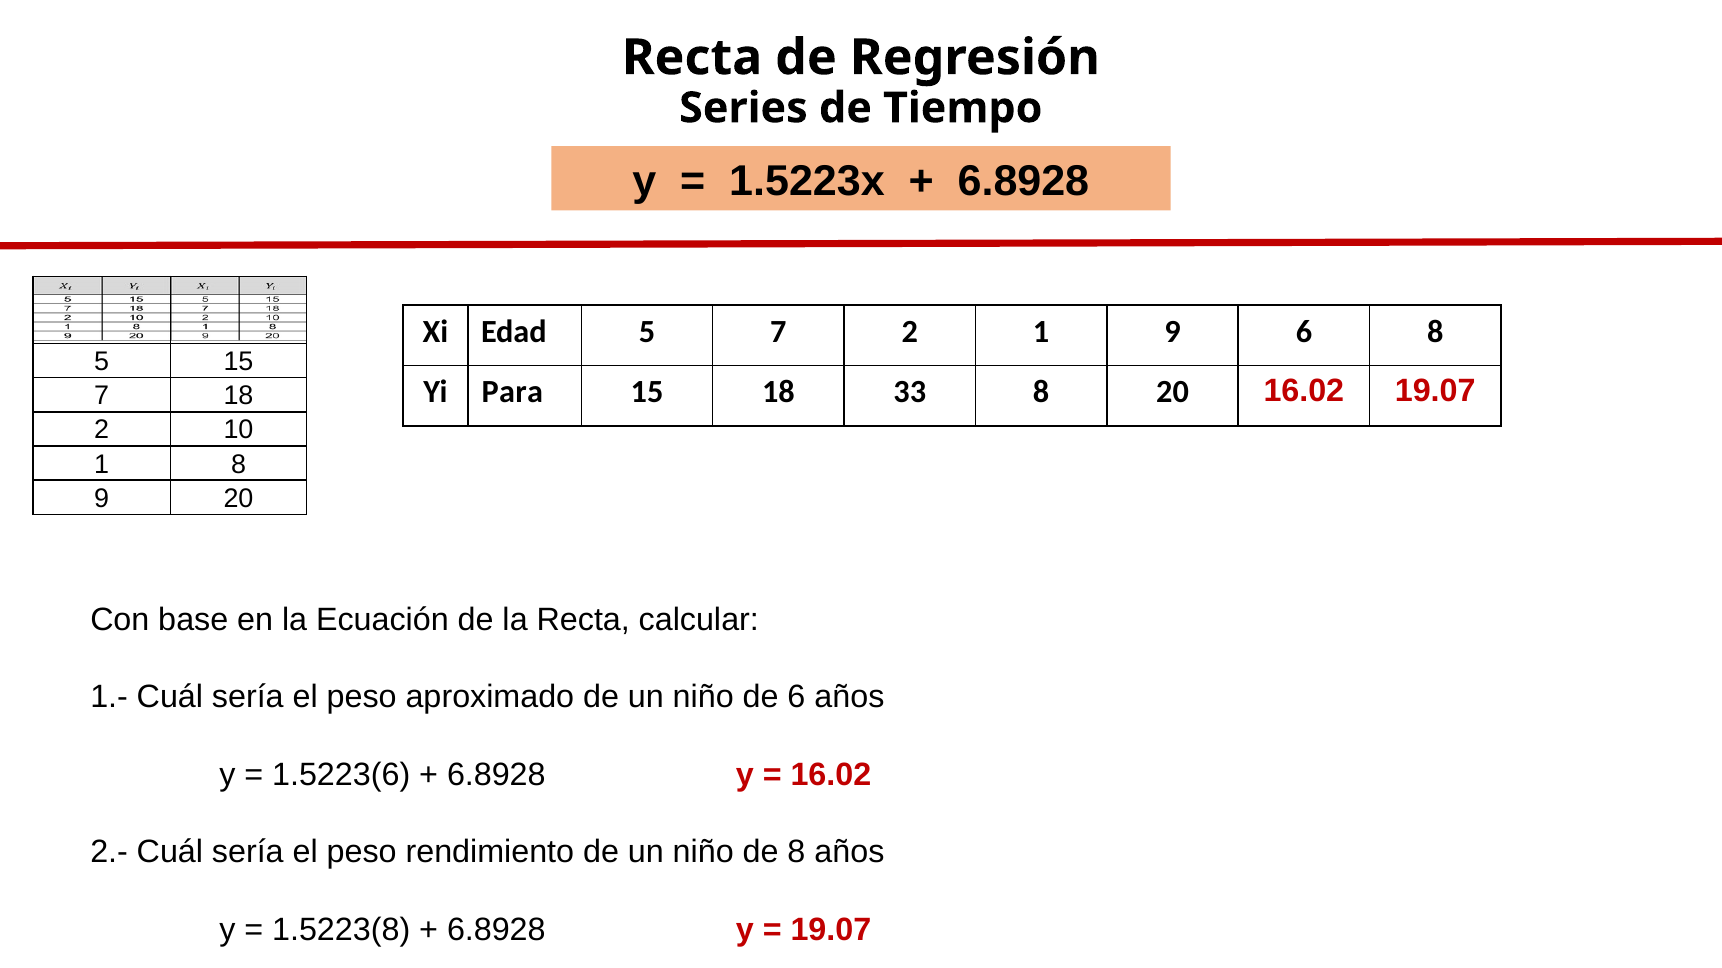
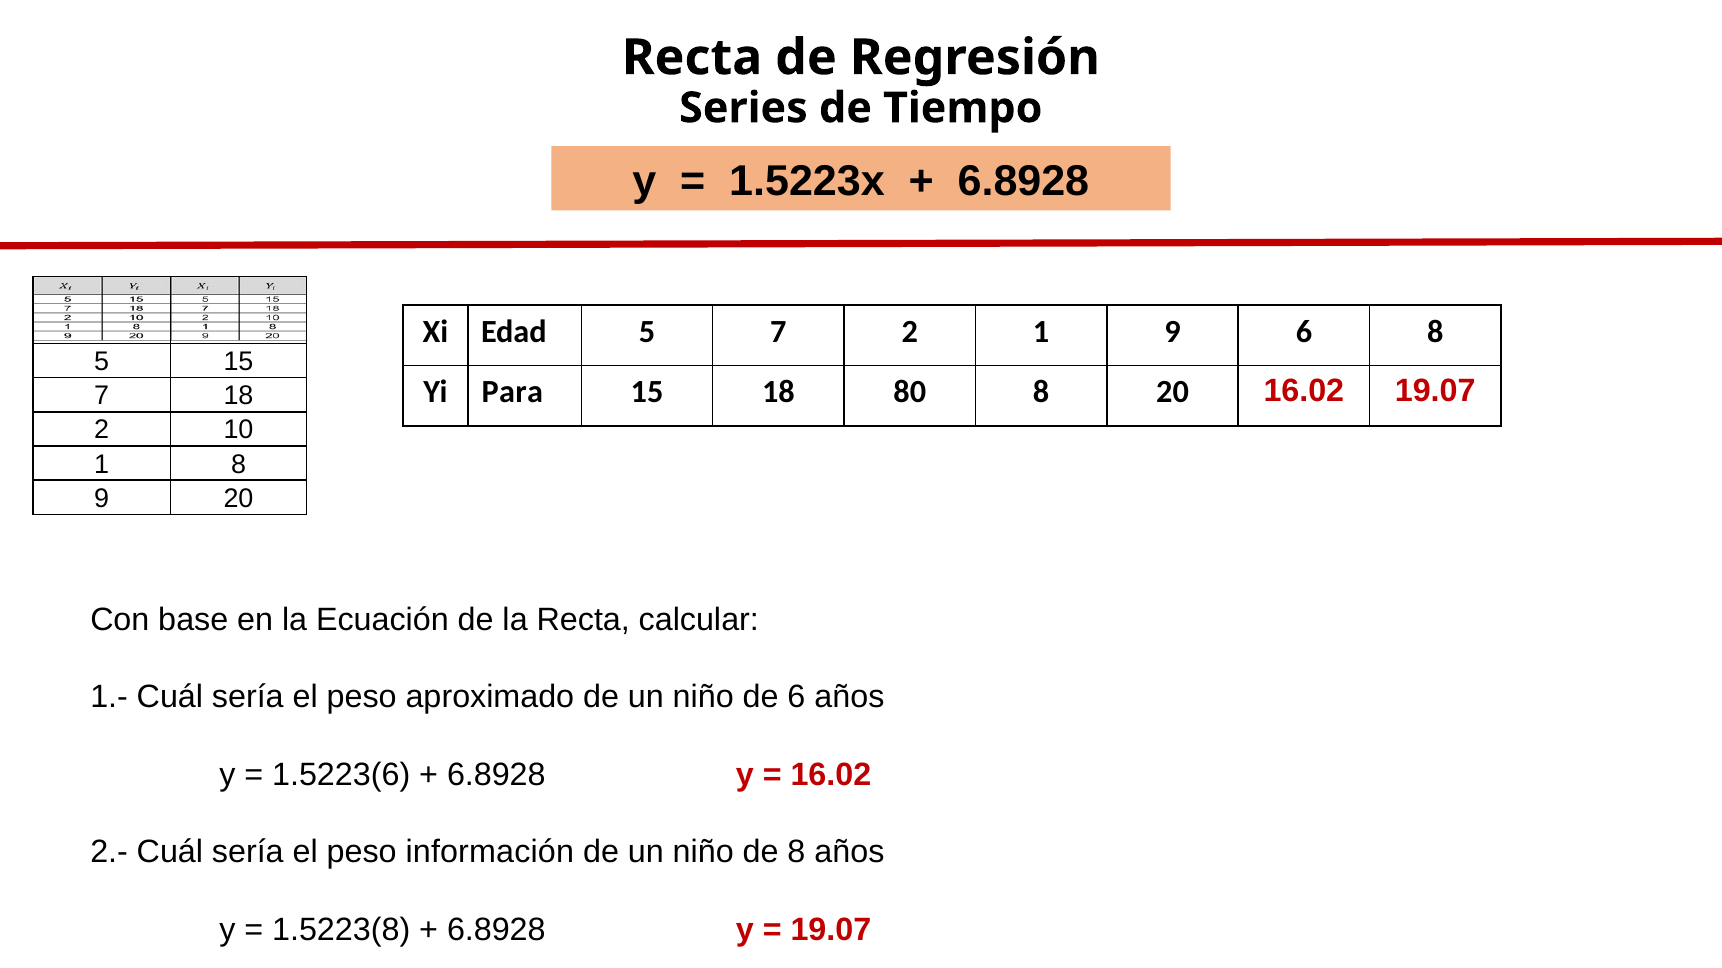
33: 33 -> 80
rendimiento: rendimiento -> información
